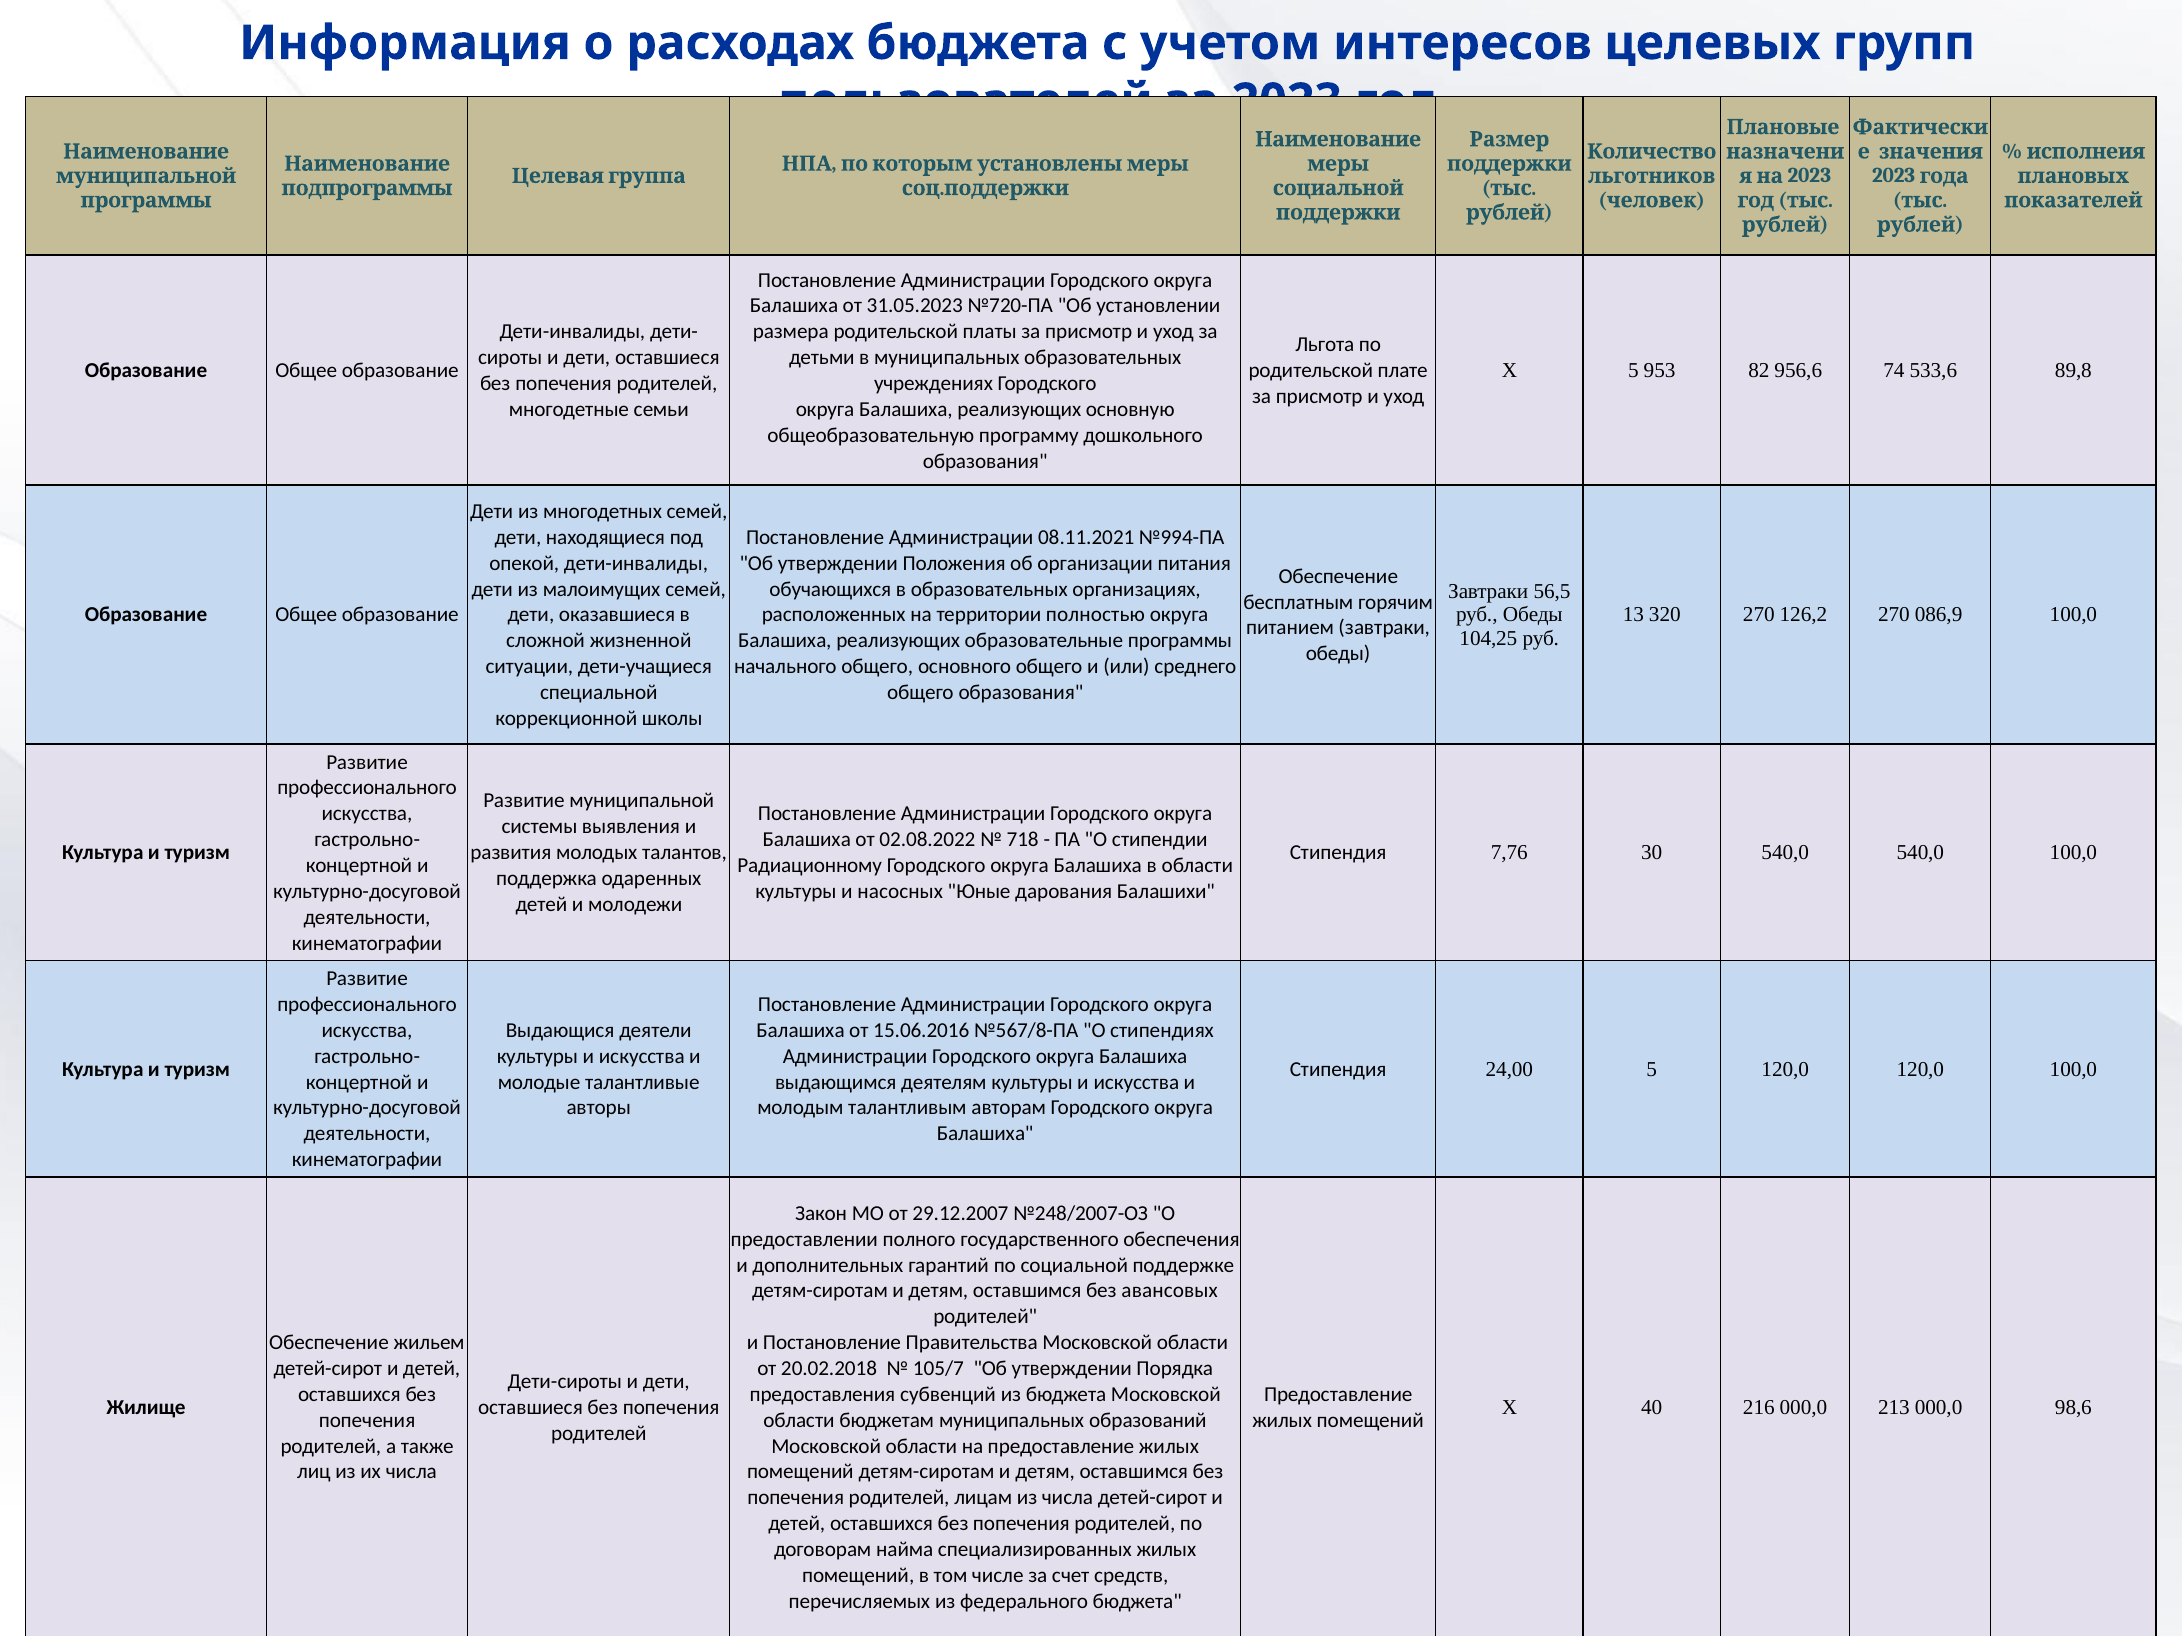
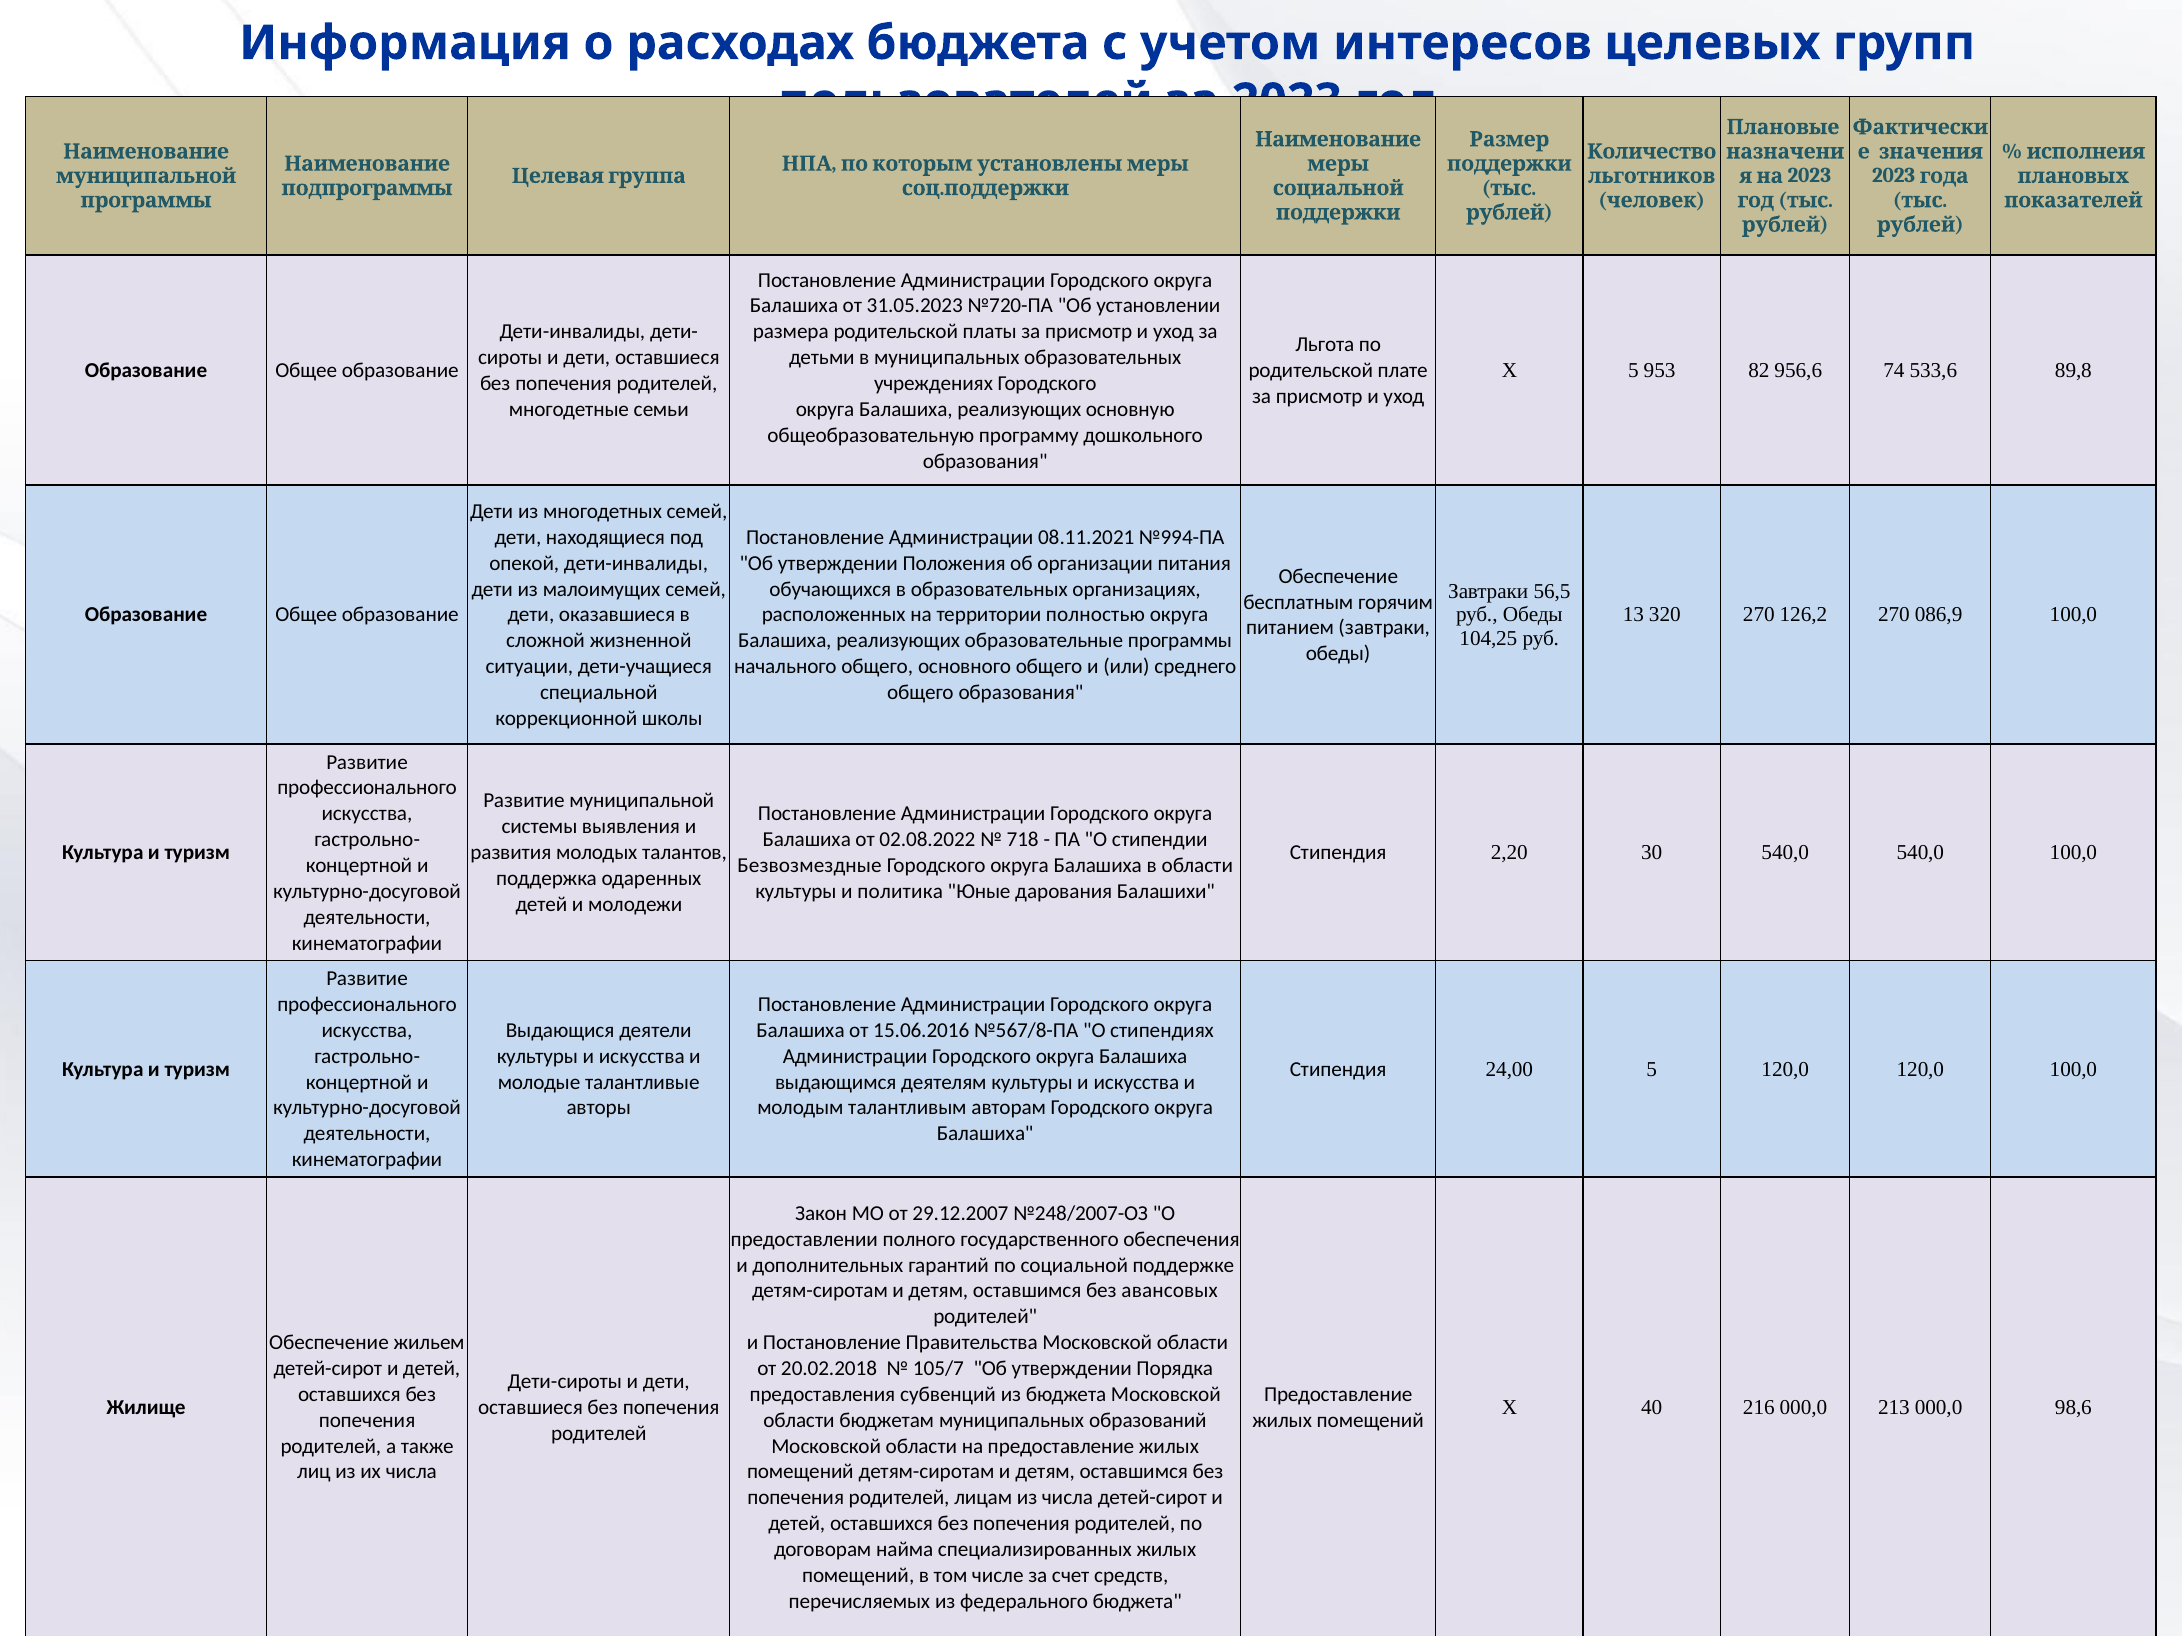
7,76: 7,76 -> 2,20
Радиационному: Радиационному -> Безвозмездные
насосных: насосных -> политика
